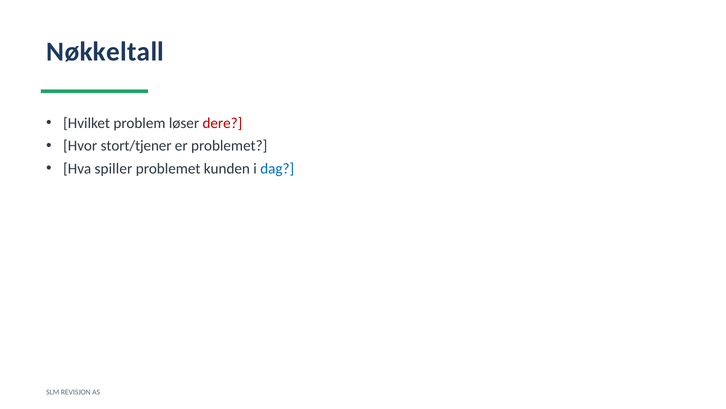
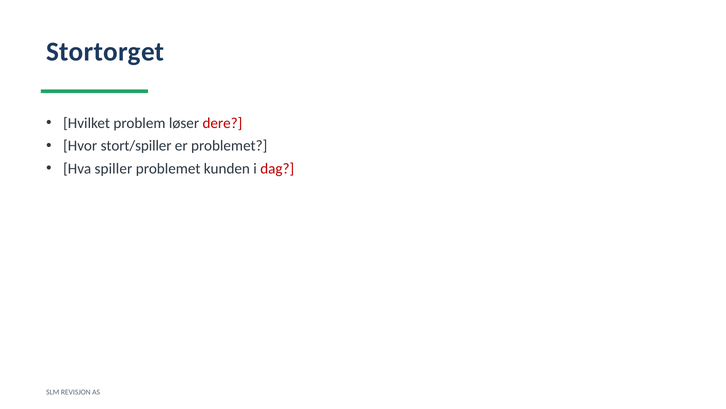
Nøkkeltall: Nøkkeltall -> Stortorget
stort/tjener: stort/tjener -> stort/spiller
dag colour: blue -> red
